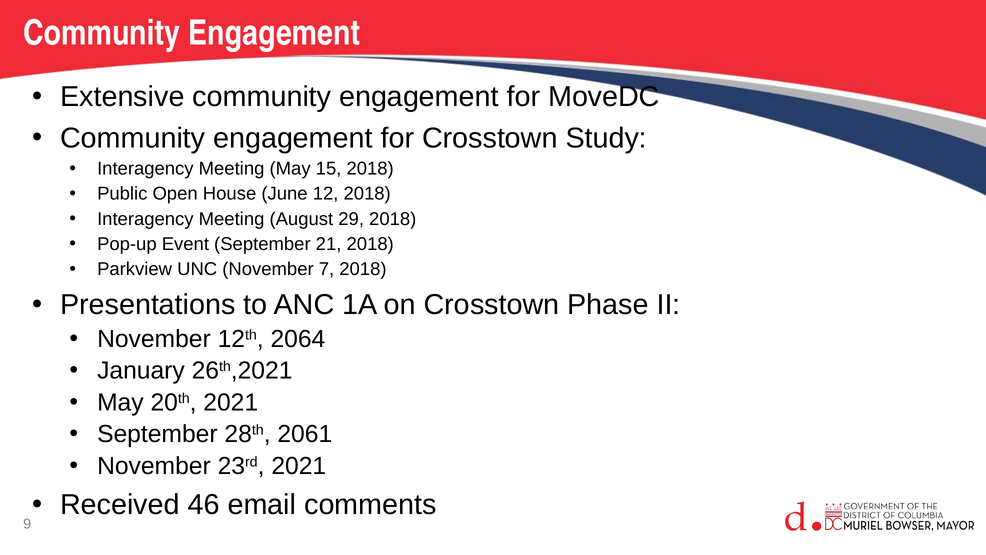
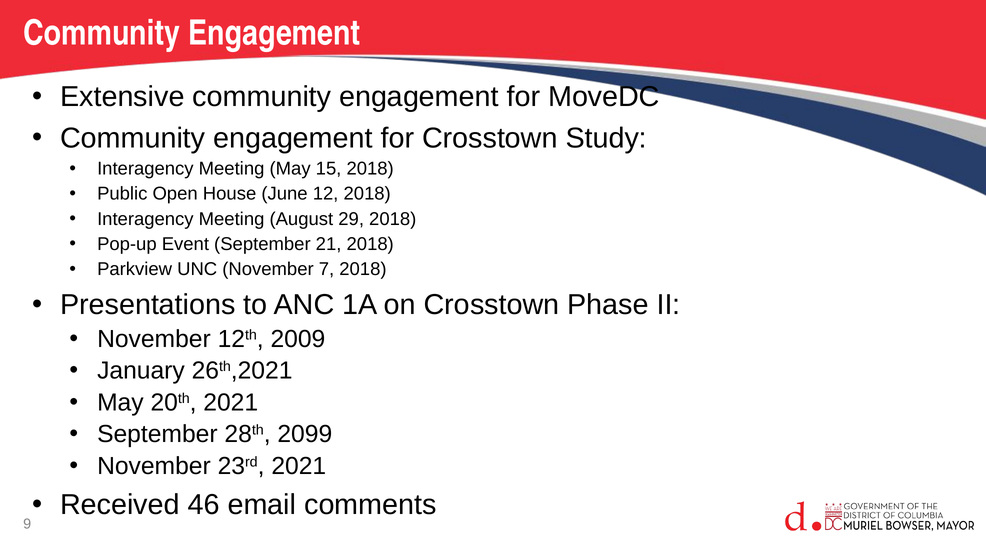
2064: 2064 -> 2009
2061: 2061 -> 2099
